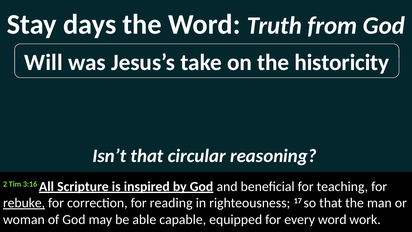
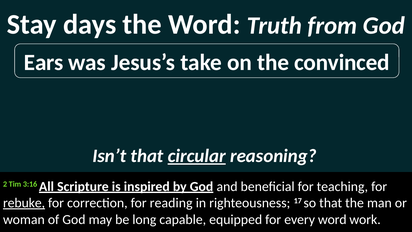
Will: Will -> Ears
historicity: historicity -> convinced
circular underline: none -> present
able: able -> long
